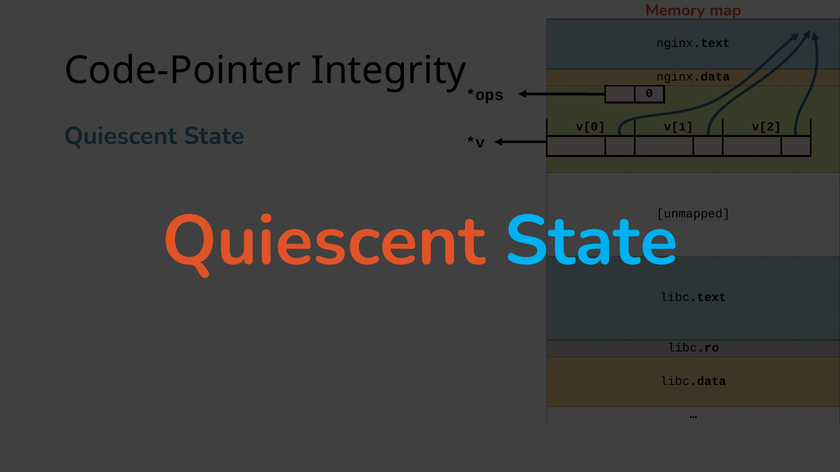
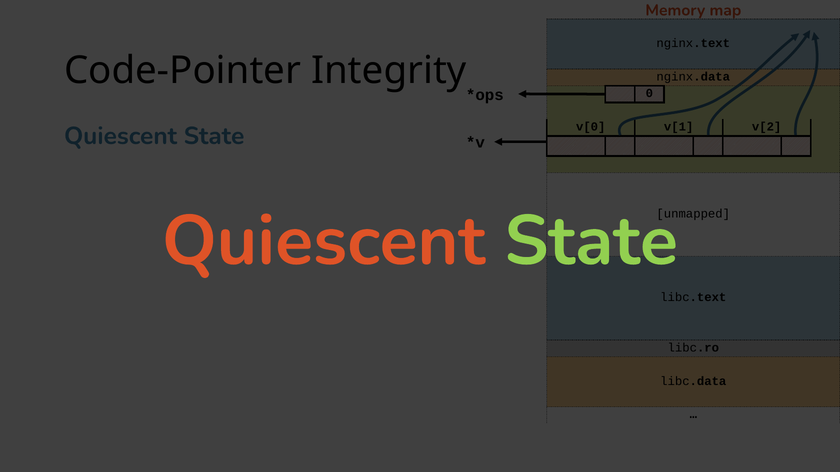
State at (591, 241) colour: light blue -> light green
